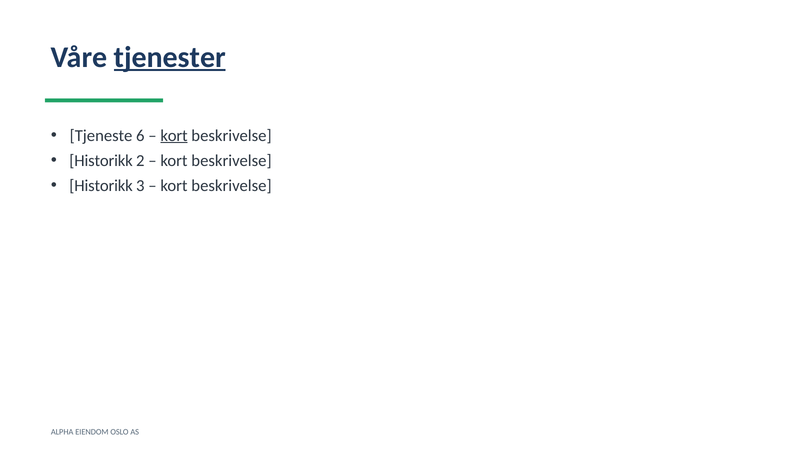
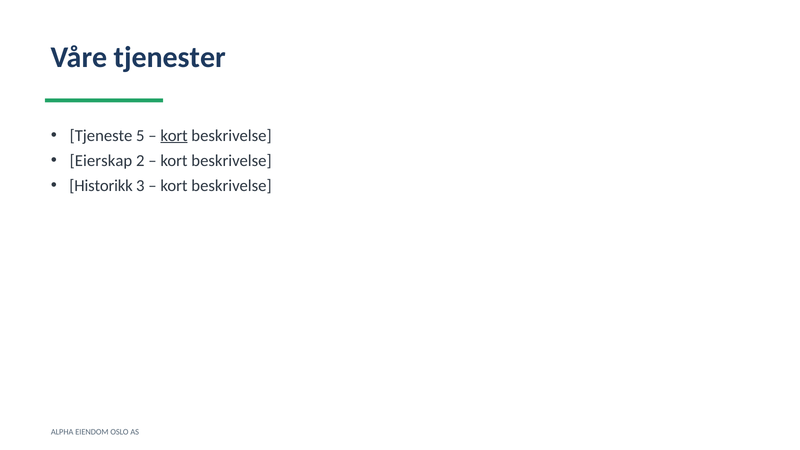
tjenester underline: present -> none
6: 6 -> 5
Historikk at (101, 161): Historikk -> Eierskap
